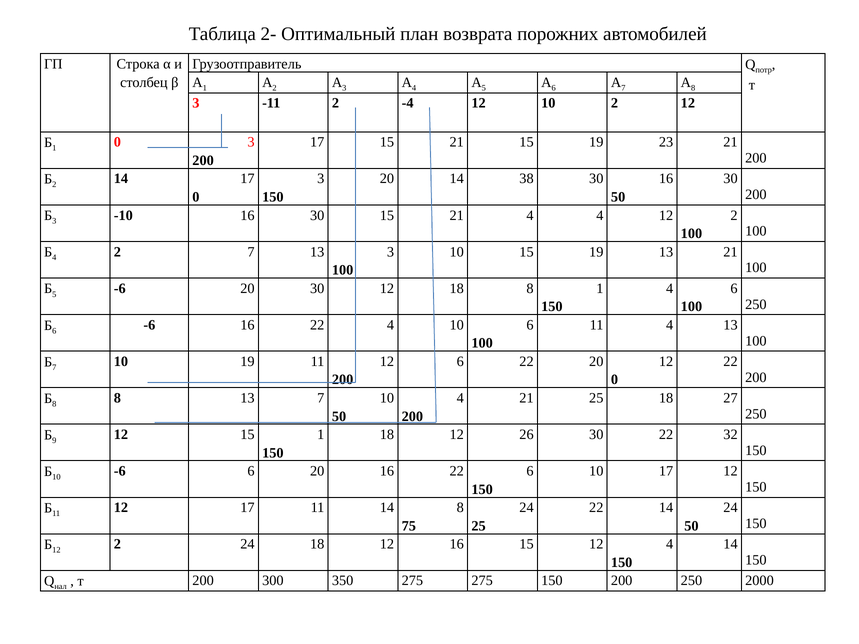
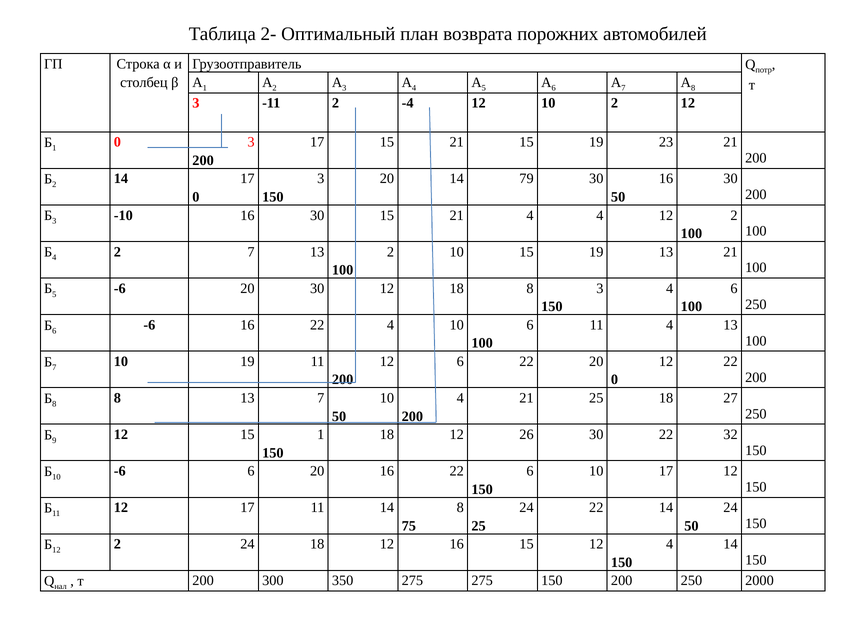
38: 38 -> 79
13 3: 3 -> 2
18 8 1: 1 -> 3
